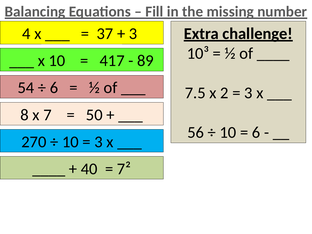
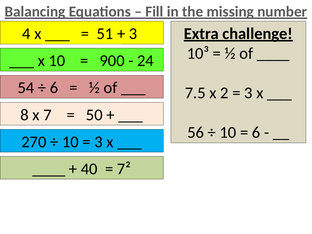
37: 37 -> 51
417: 417 -> 900
89: 89 -> 24
